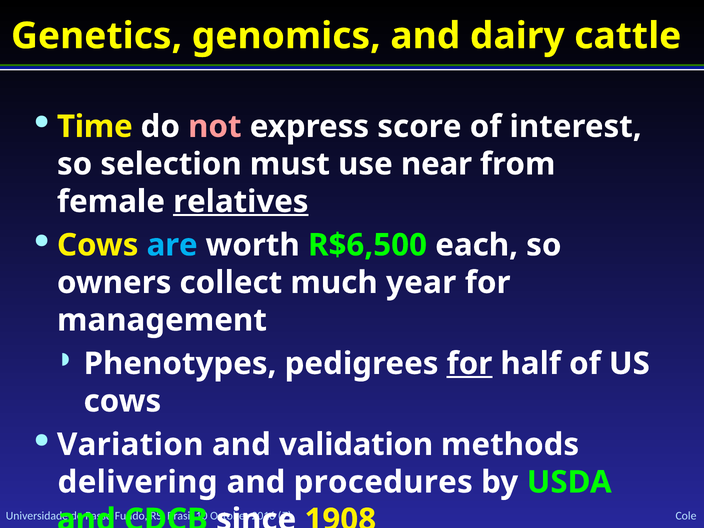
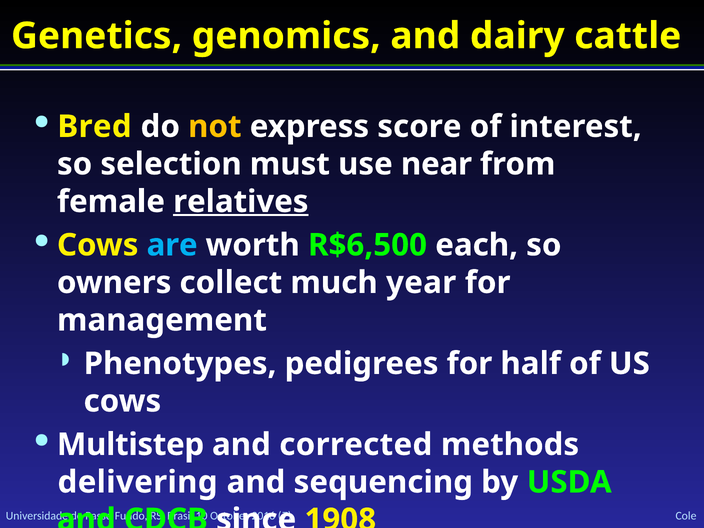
Time: Time -> Bred
not colour: pink -> yellow
for at (469, 364) underline: present -> none
Variation: Variation -> Multistep
validation: validation -> corrected
procedures: procedures -> sequencing
